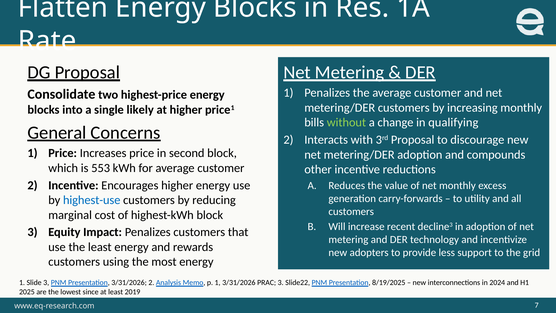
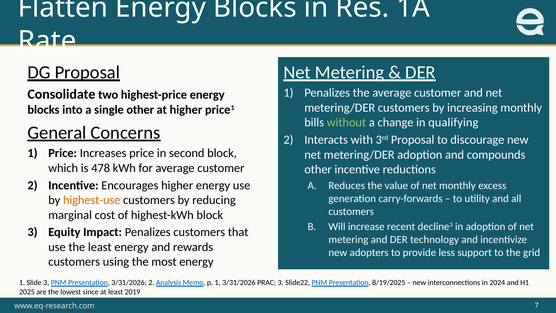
single likely: likely -> other
553: 553 -> 478
highest-use colour: blue -> orange
